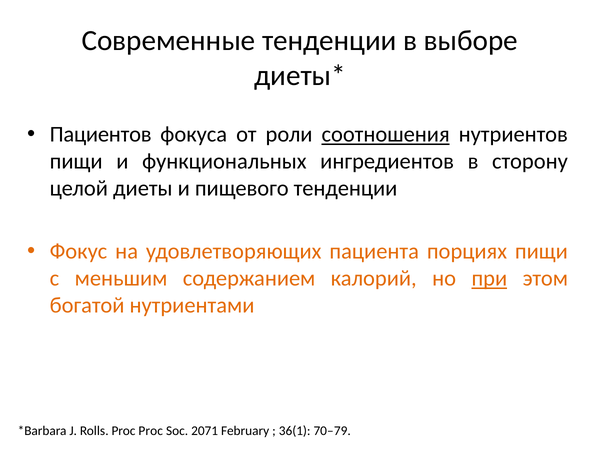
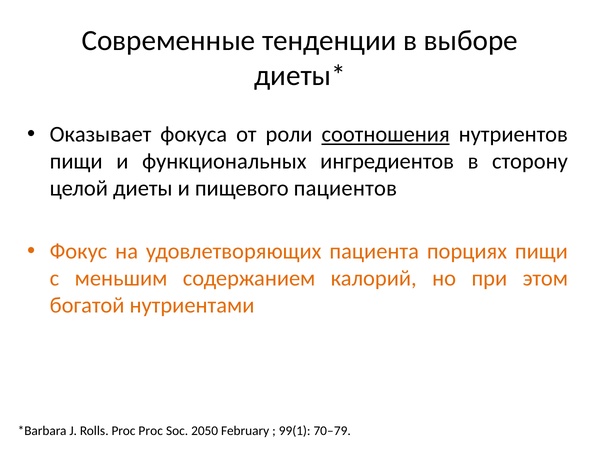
Пациентов: Пациентов -> Оказывает
пищевого тенденции: тенденции -> пациентов
при underline: present -> none
2071: 2071 -> 2050
36(1: 36(1 -> 99(1
